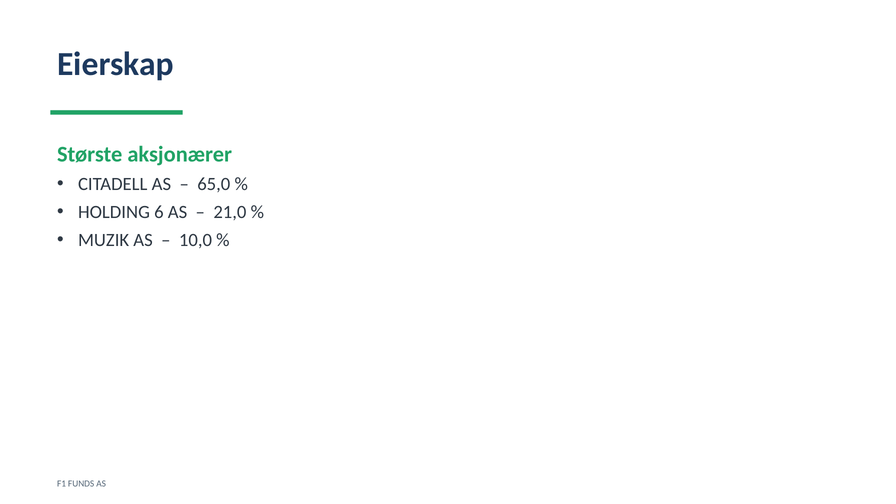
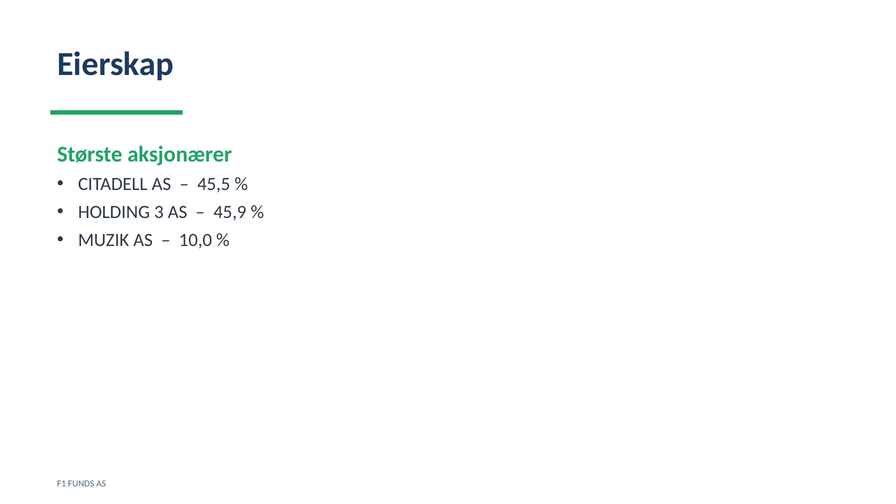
65,0: 65,0 -> 45,5
6: 6 -> 3
21,0: 21,0 -> 45,9
